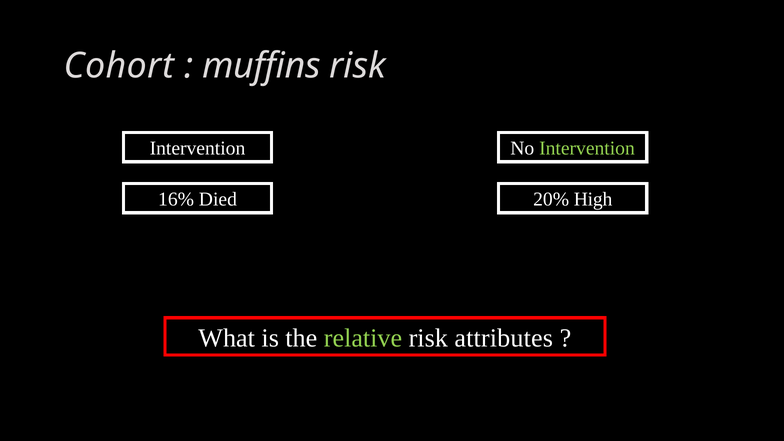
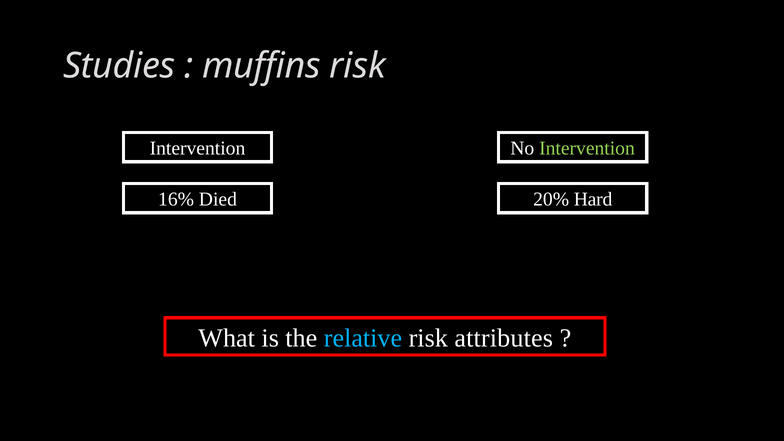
Cohort: Cohort -> Studies
High: High -> Hard
relative colour: light green -> light blue
